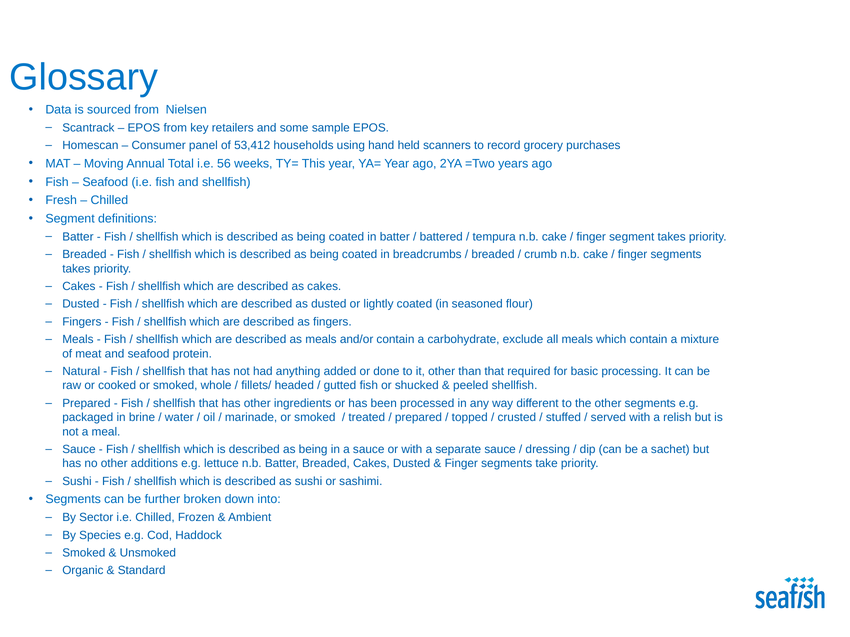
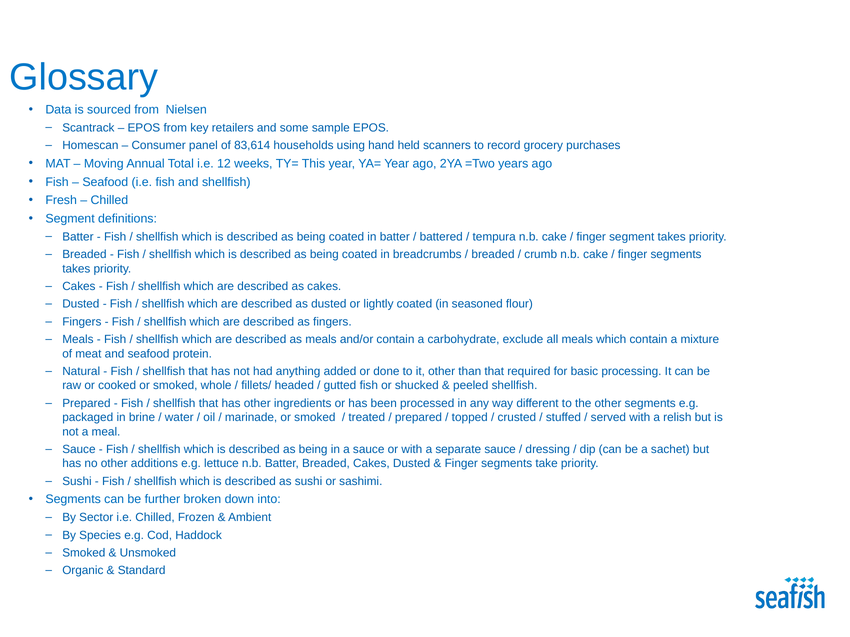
53,412: 53,412 -> 83,614
56: 56 -> 12
